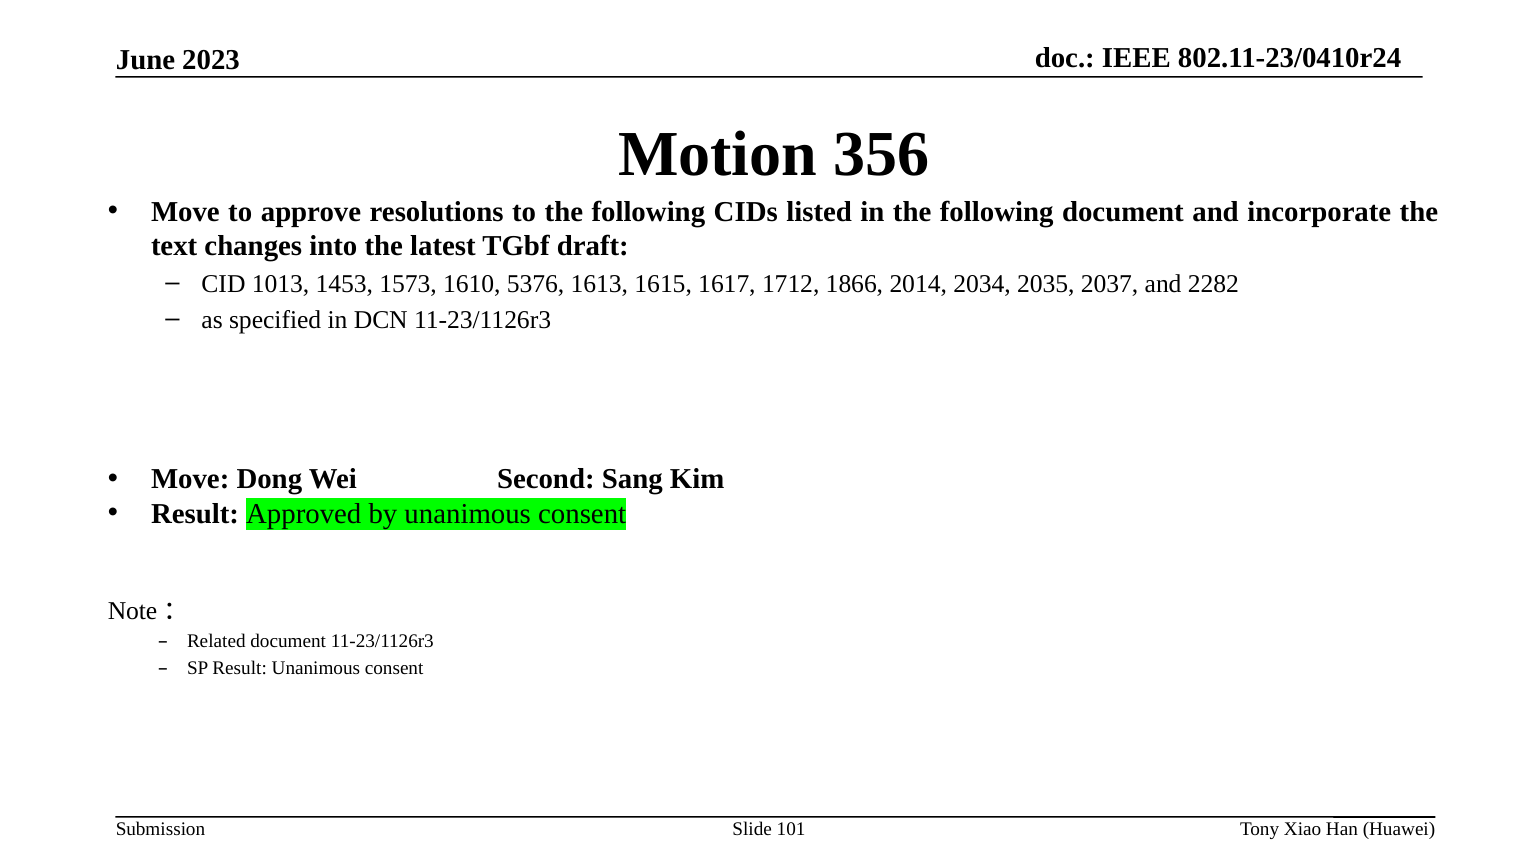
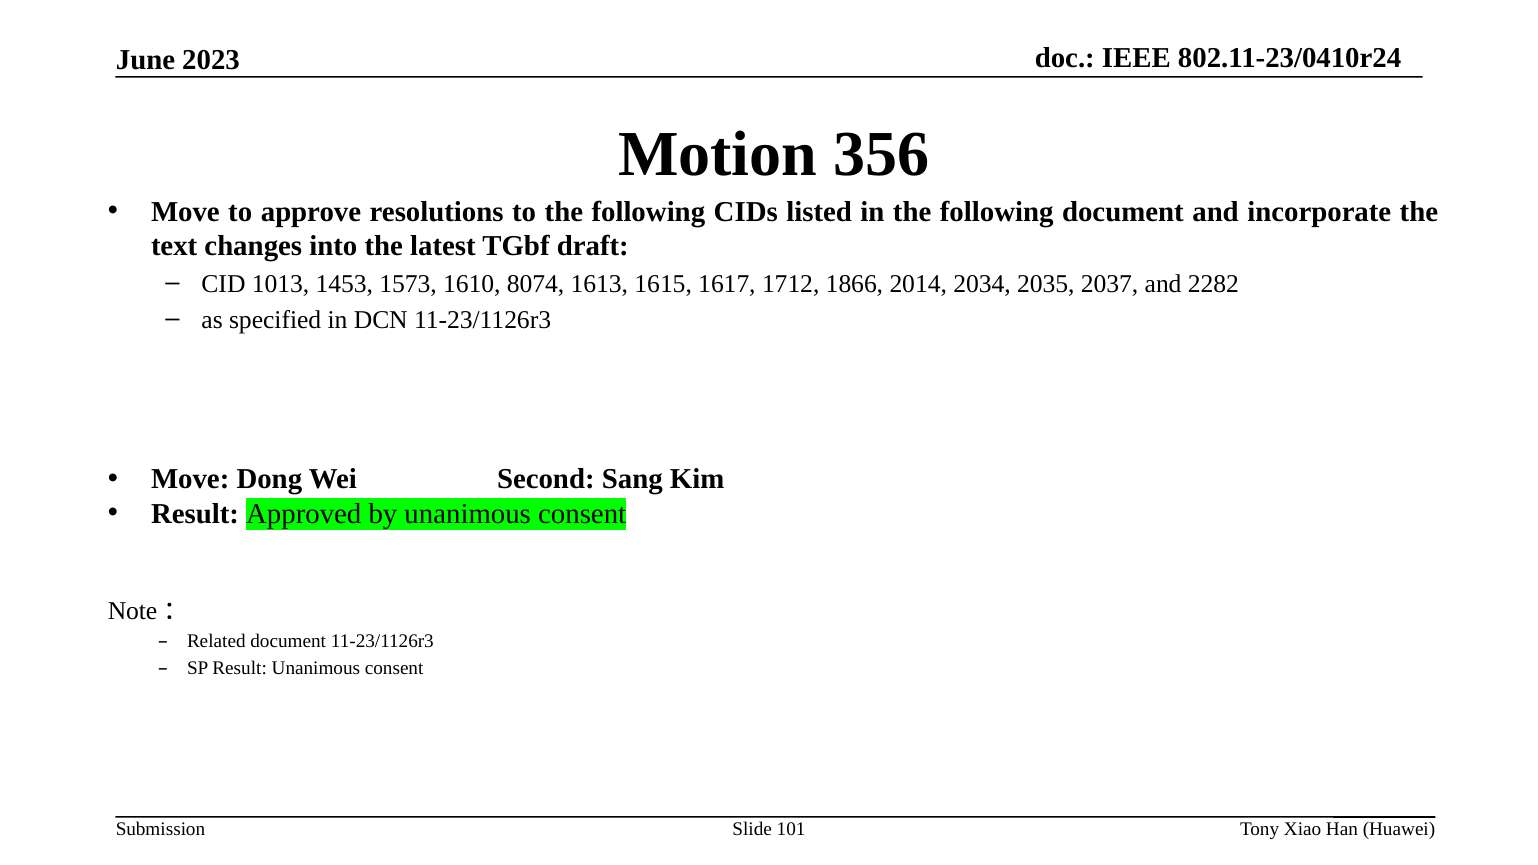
5376: 5376 -> 8074
